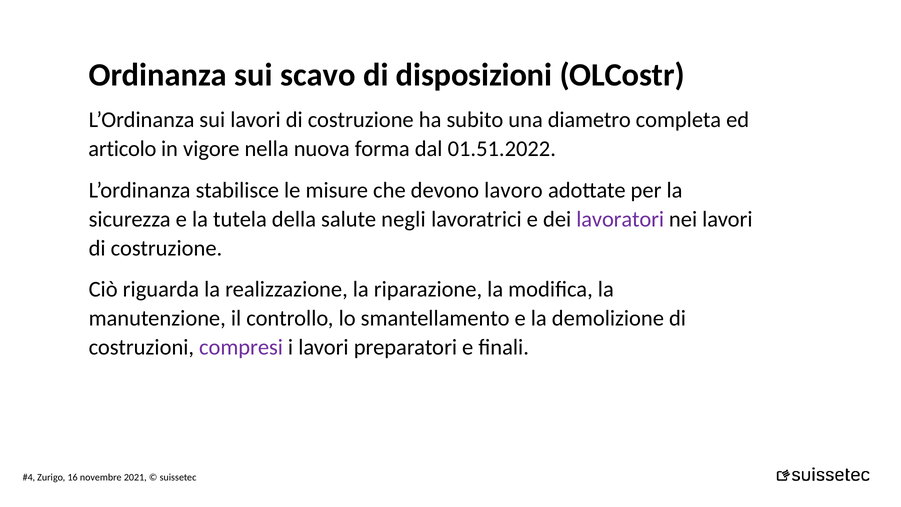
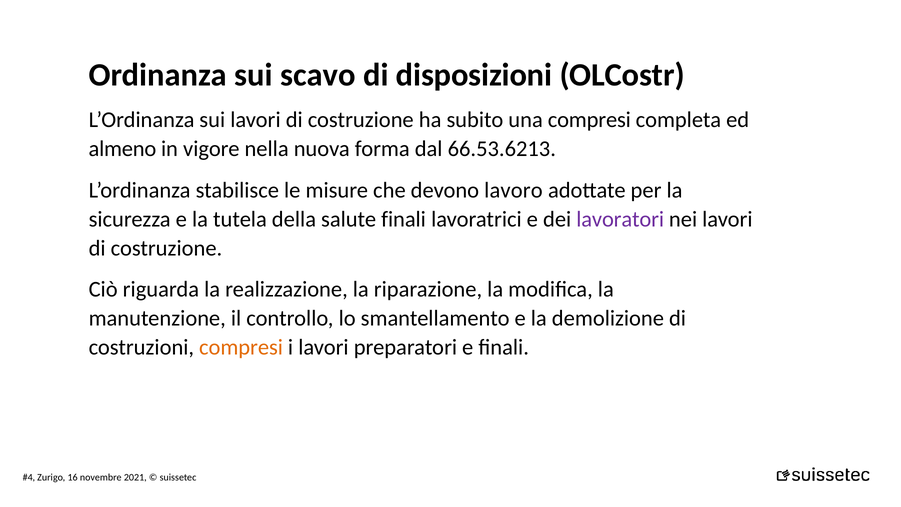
una diametro: diametro -> compresi
articolo: articolo -> almeno
01.51.2022: 01.51.2022 -> 66.53.6213
salute negli: negli -> finali
compresi at (241, 347) colour: purple -> orange
